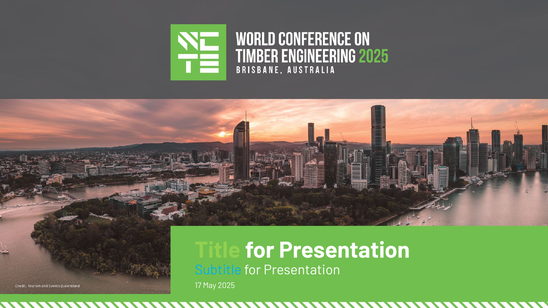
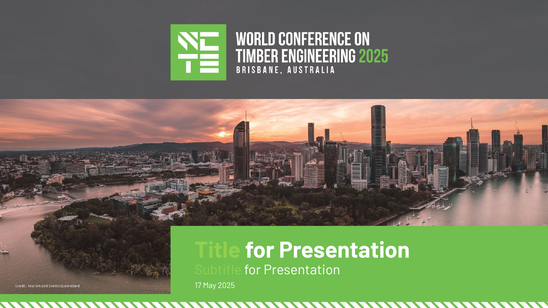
Subtitle colour: light blue -> light green
